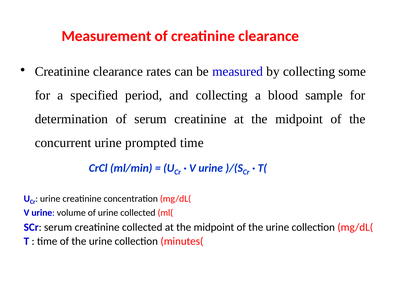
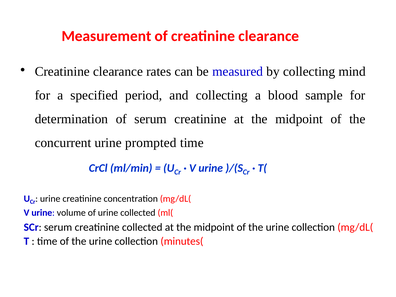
some: some -> mind
